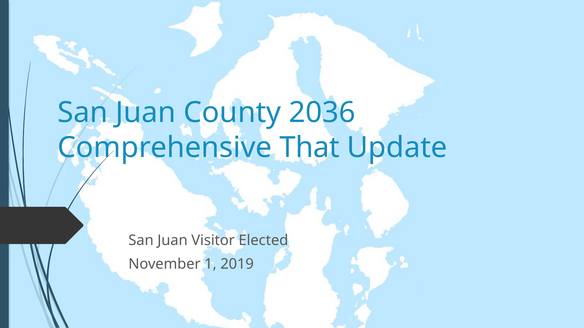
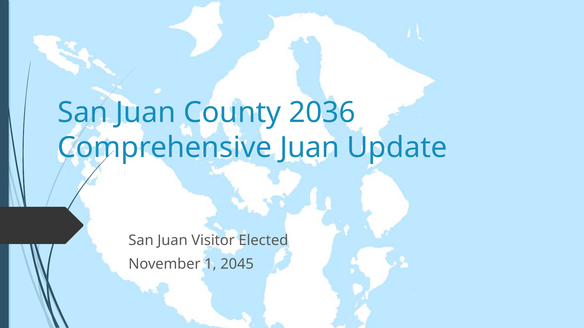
Comprehensive That: That -> Juan
2019: 2019 -> 2045
